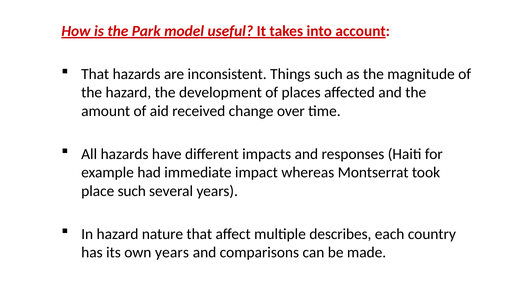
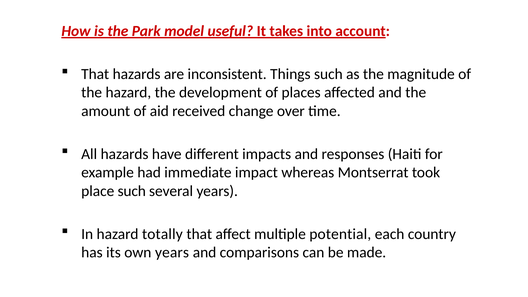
nature: nature -> totally
describes: describes -> potential
